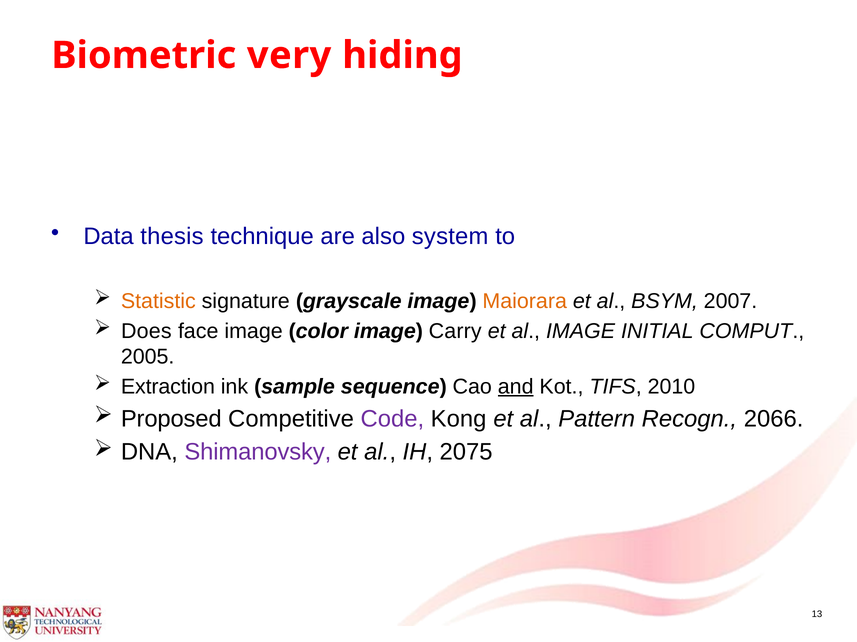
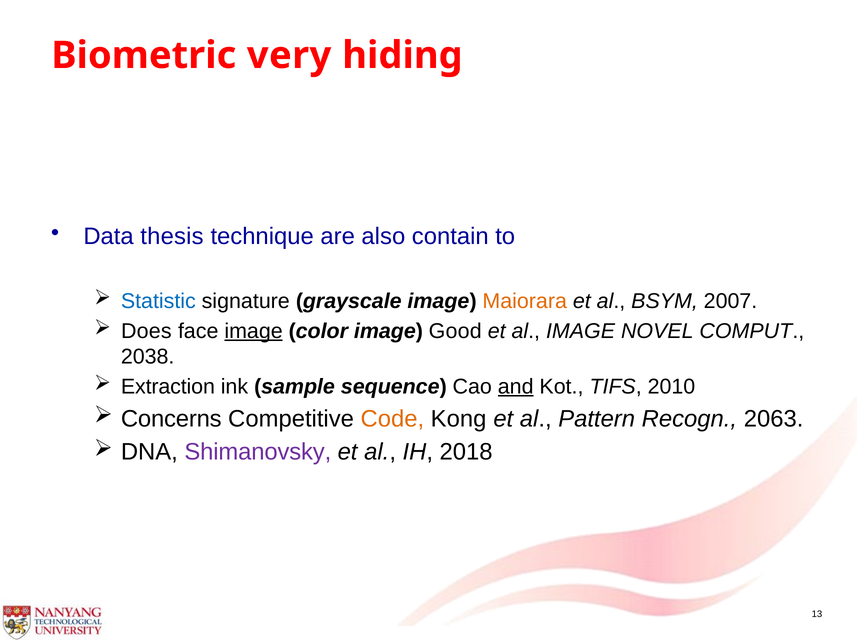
system: system -> contain
Statistic colour: orange -> blue
image at (254, 331) underline: none -> present
Carry: Carry -> Good
INITIAL: INITIAL -> NOVEL
2005: 2005 -> 2038
Proposed: Proposed -> Concerns
Code colour: purple -> orange
2066: 2066 -> 2063
2075: 2075 -> 2018
